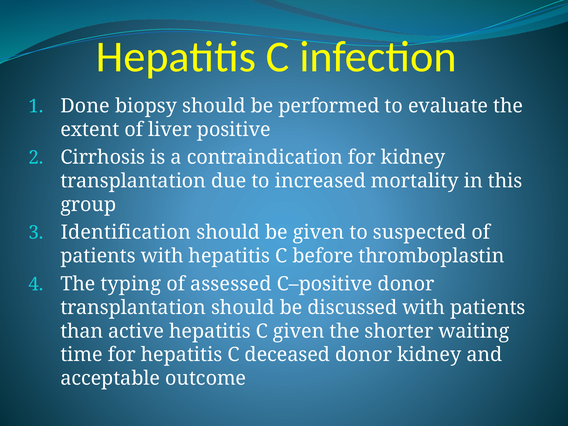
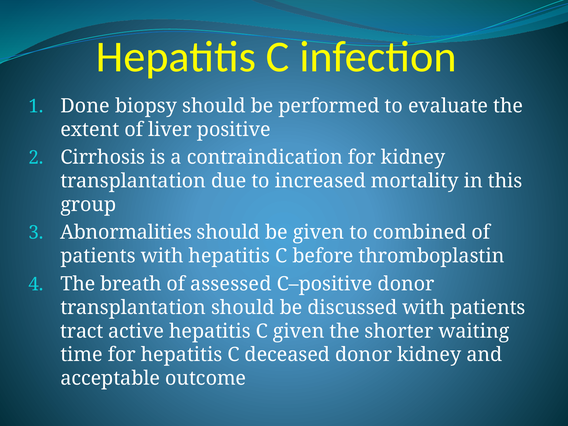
Identification: Identification -> Abnormalities
suspected: suspected -> combined
typing: typing -> breath
than: than -> tract
